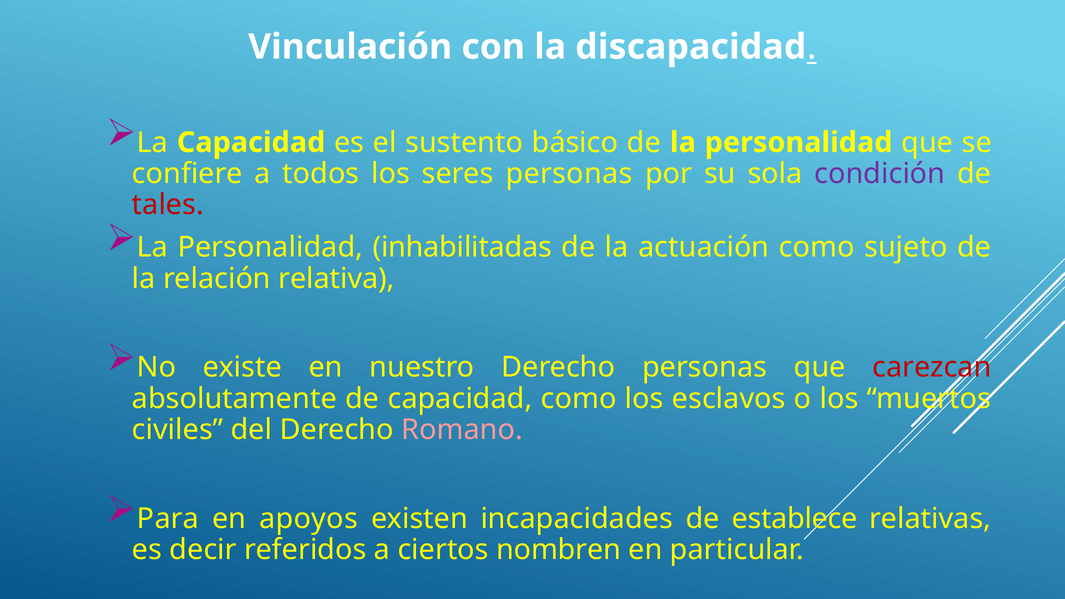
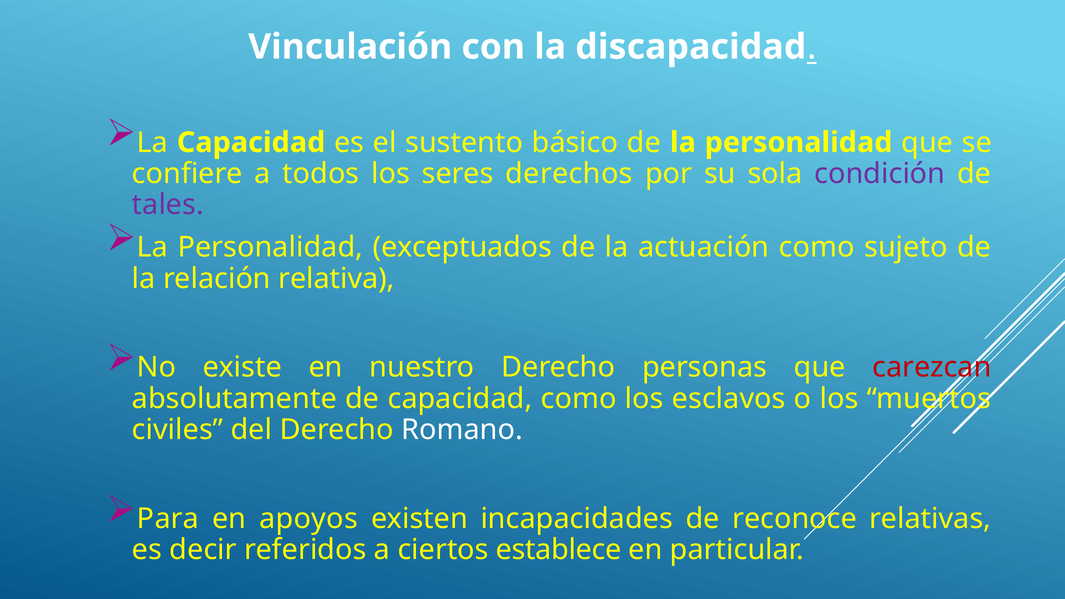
seres personas: personas -> derechos
tales colour: red -> purple
inhabilitadas: inhabilitadas -> exceptuados
Romano colour: pink -> white
establece: establece -> reconoce
nombren: nombren -> establece
